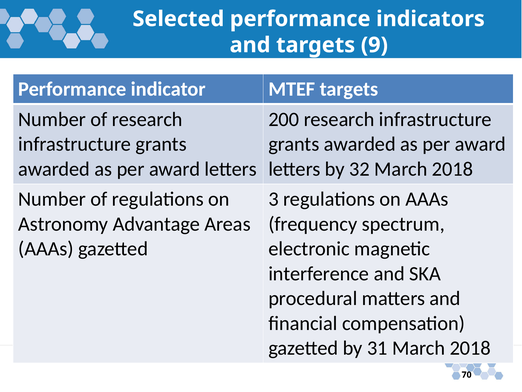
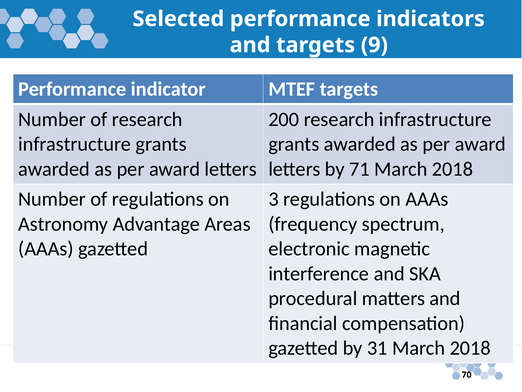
32: 32 -> 71
